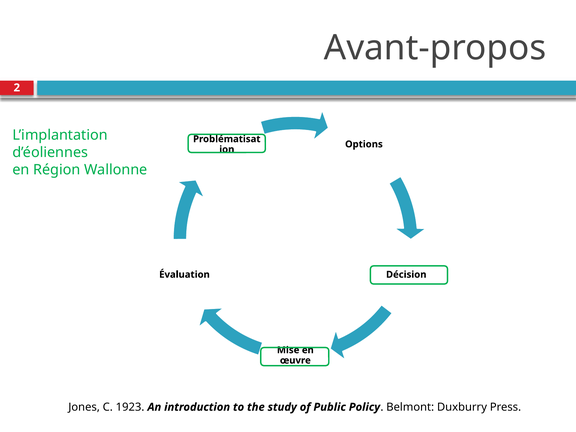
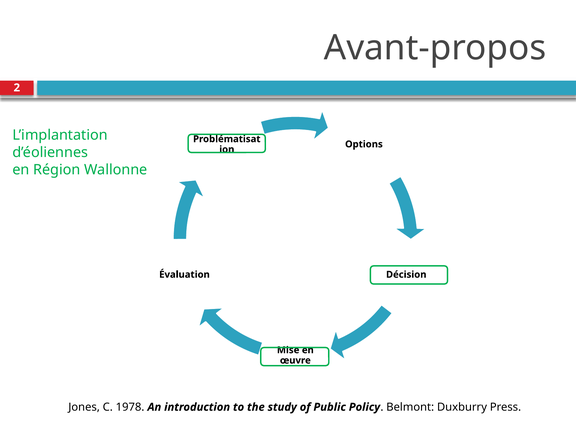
1923: 1923 -> 1978
